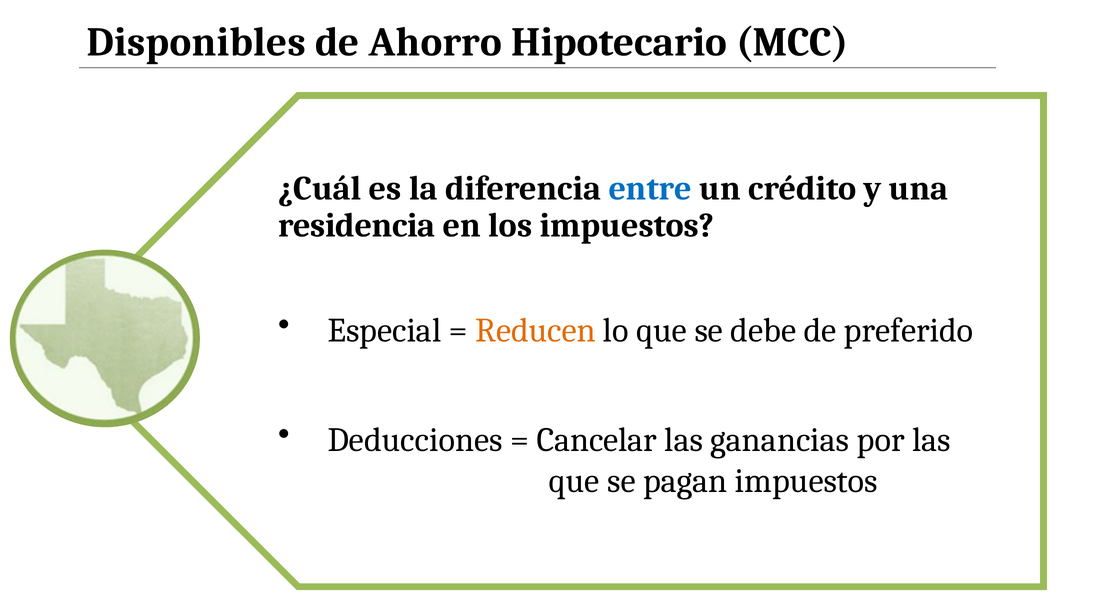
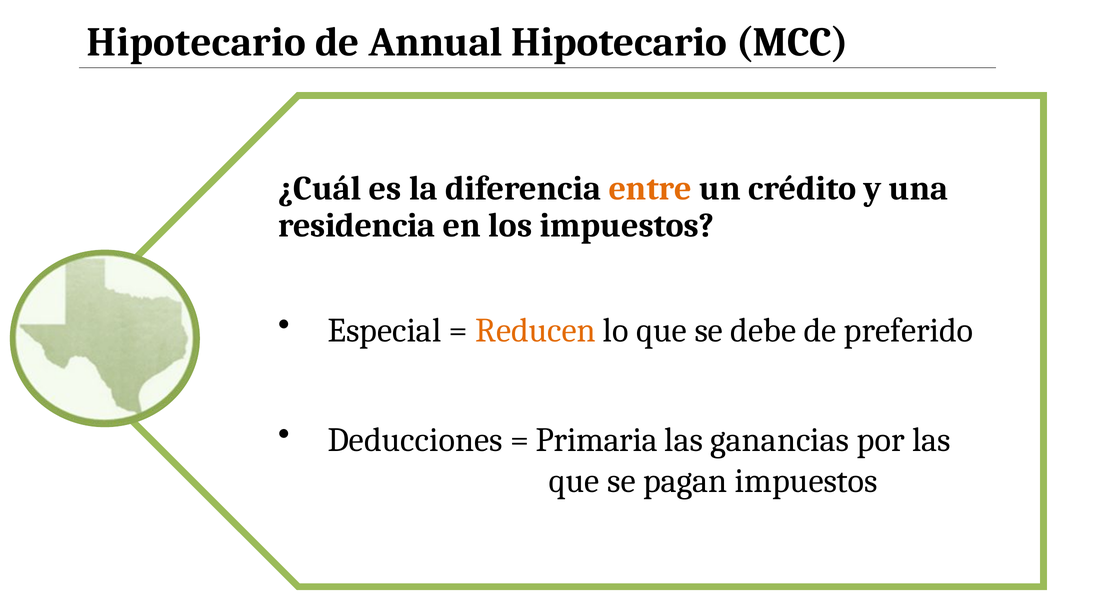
Disponibles at (196, 42): Disponibles -> Hipotecario
Ahorro: Ahorro -> Annual
entre colour: blue -> orange
Cancelar: Cancelar -> Primaria
